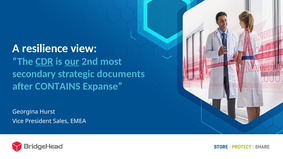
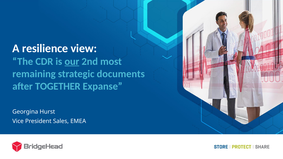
CDR underline: present -> none
secondary: secondary -> remaining
CONTAINS: CONTAINS -> TOGETHER
